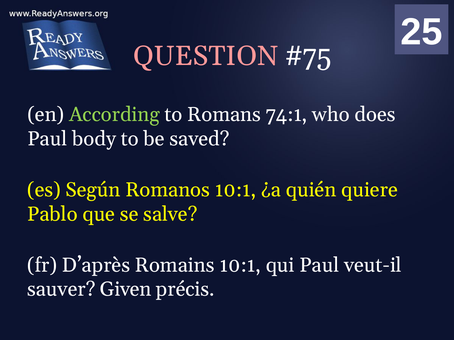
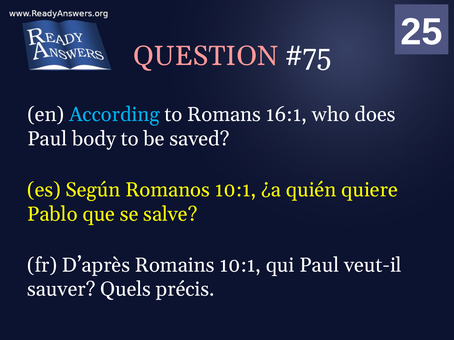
According colour: light green -> light blue
74:1: 74:1 -> 16:1
Given: Given -> Quels
